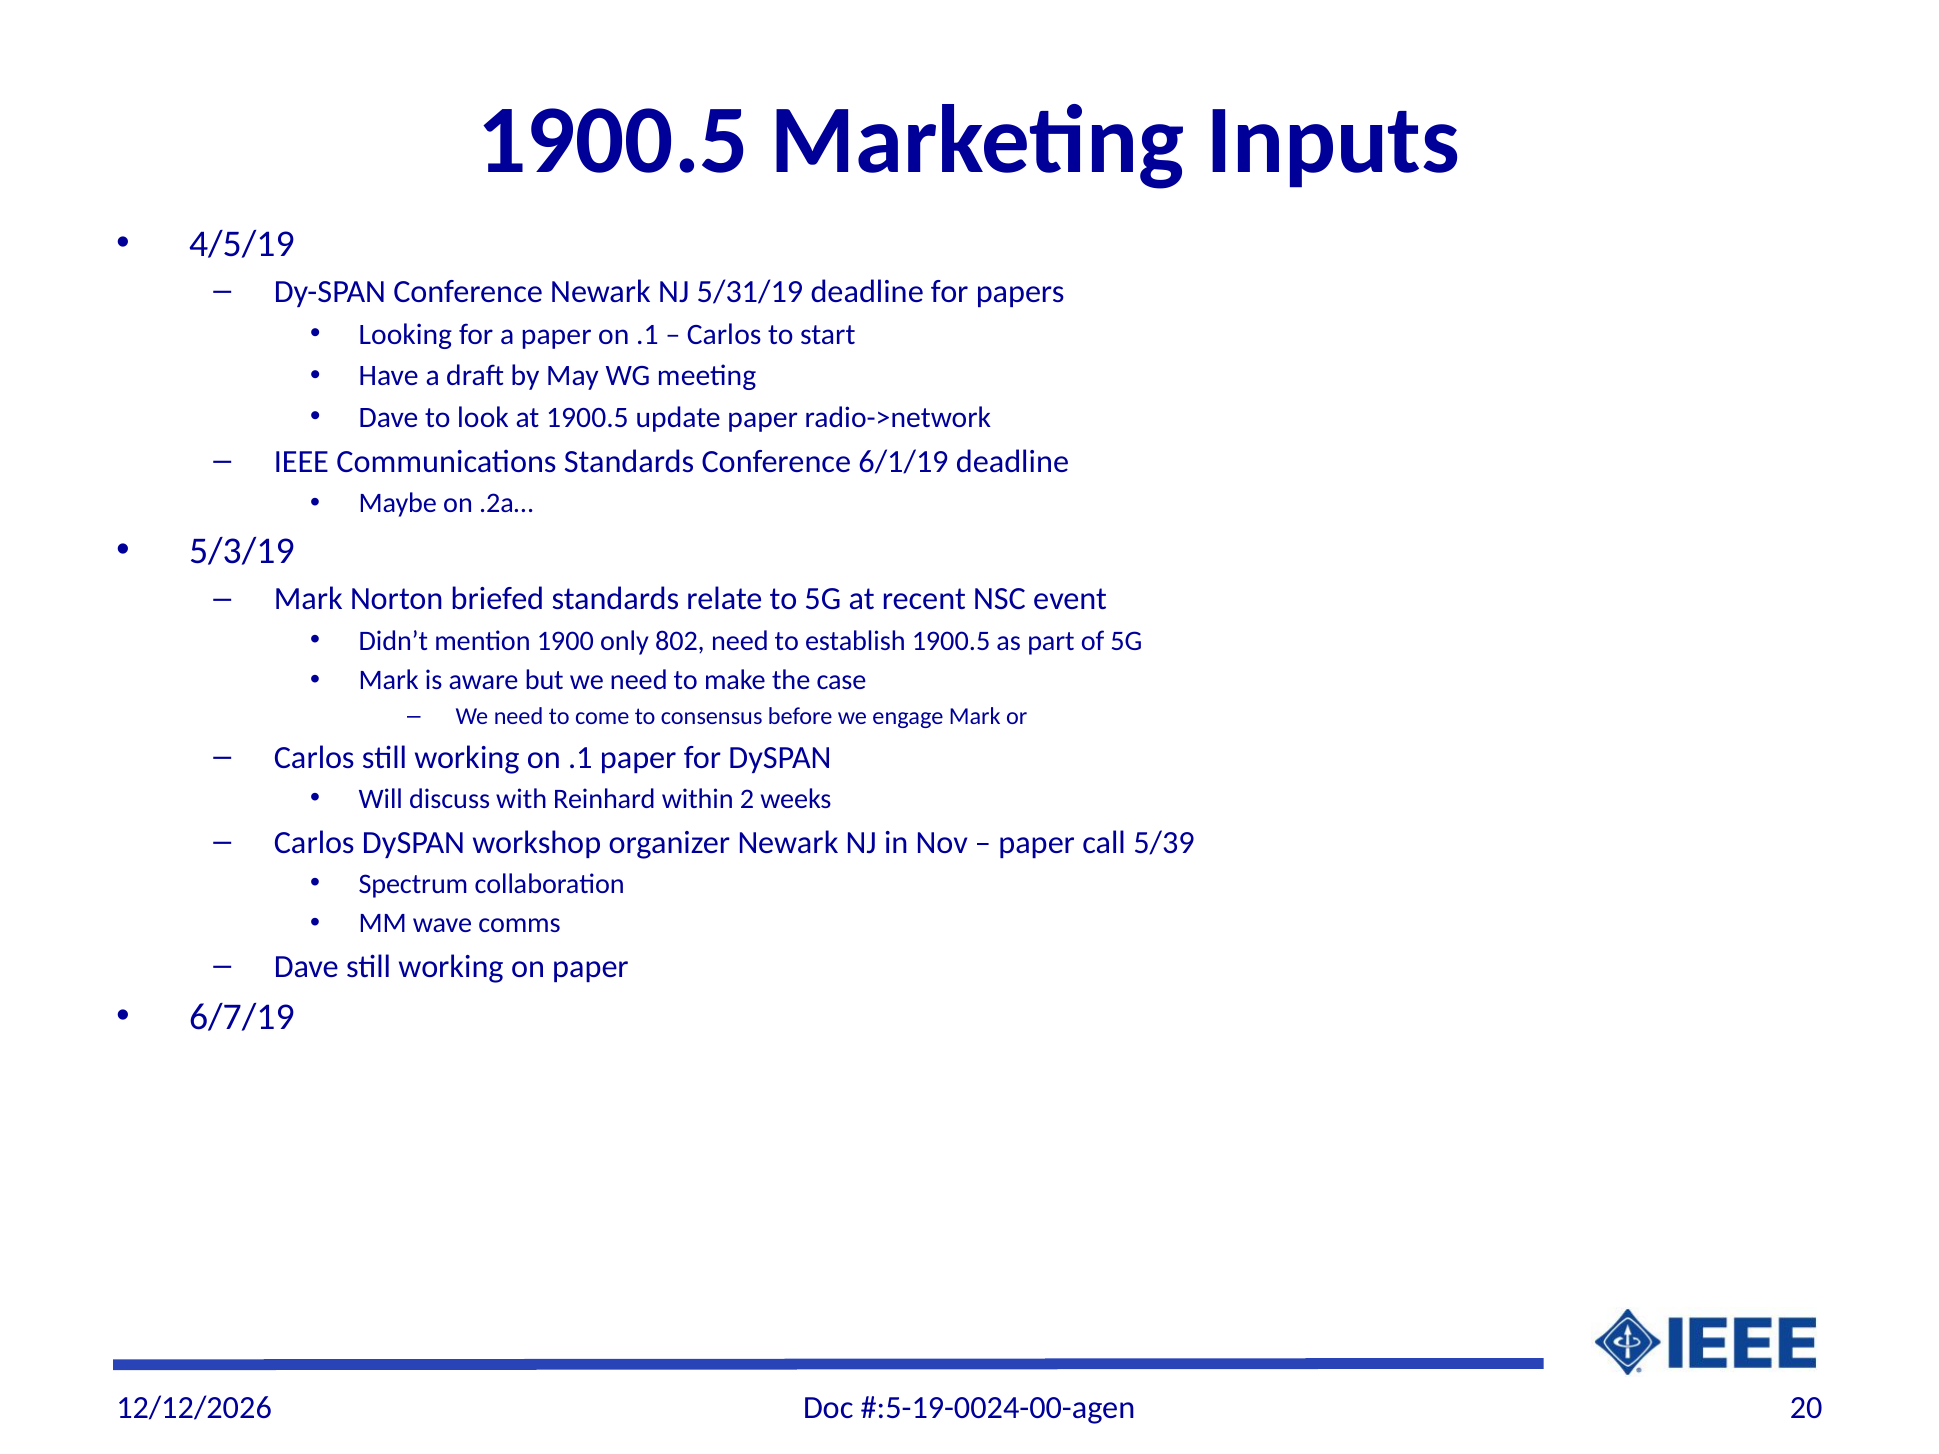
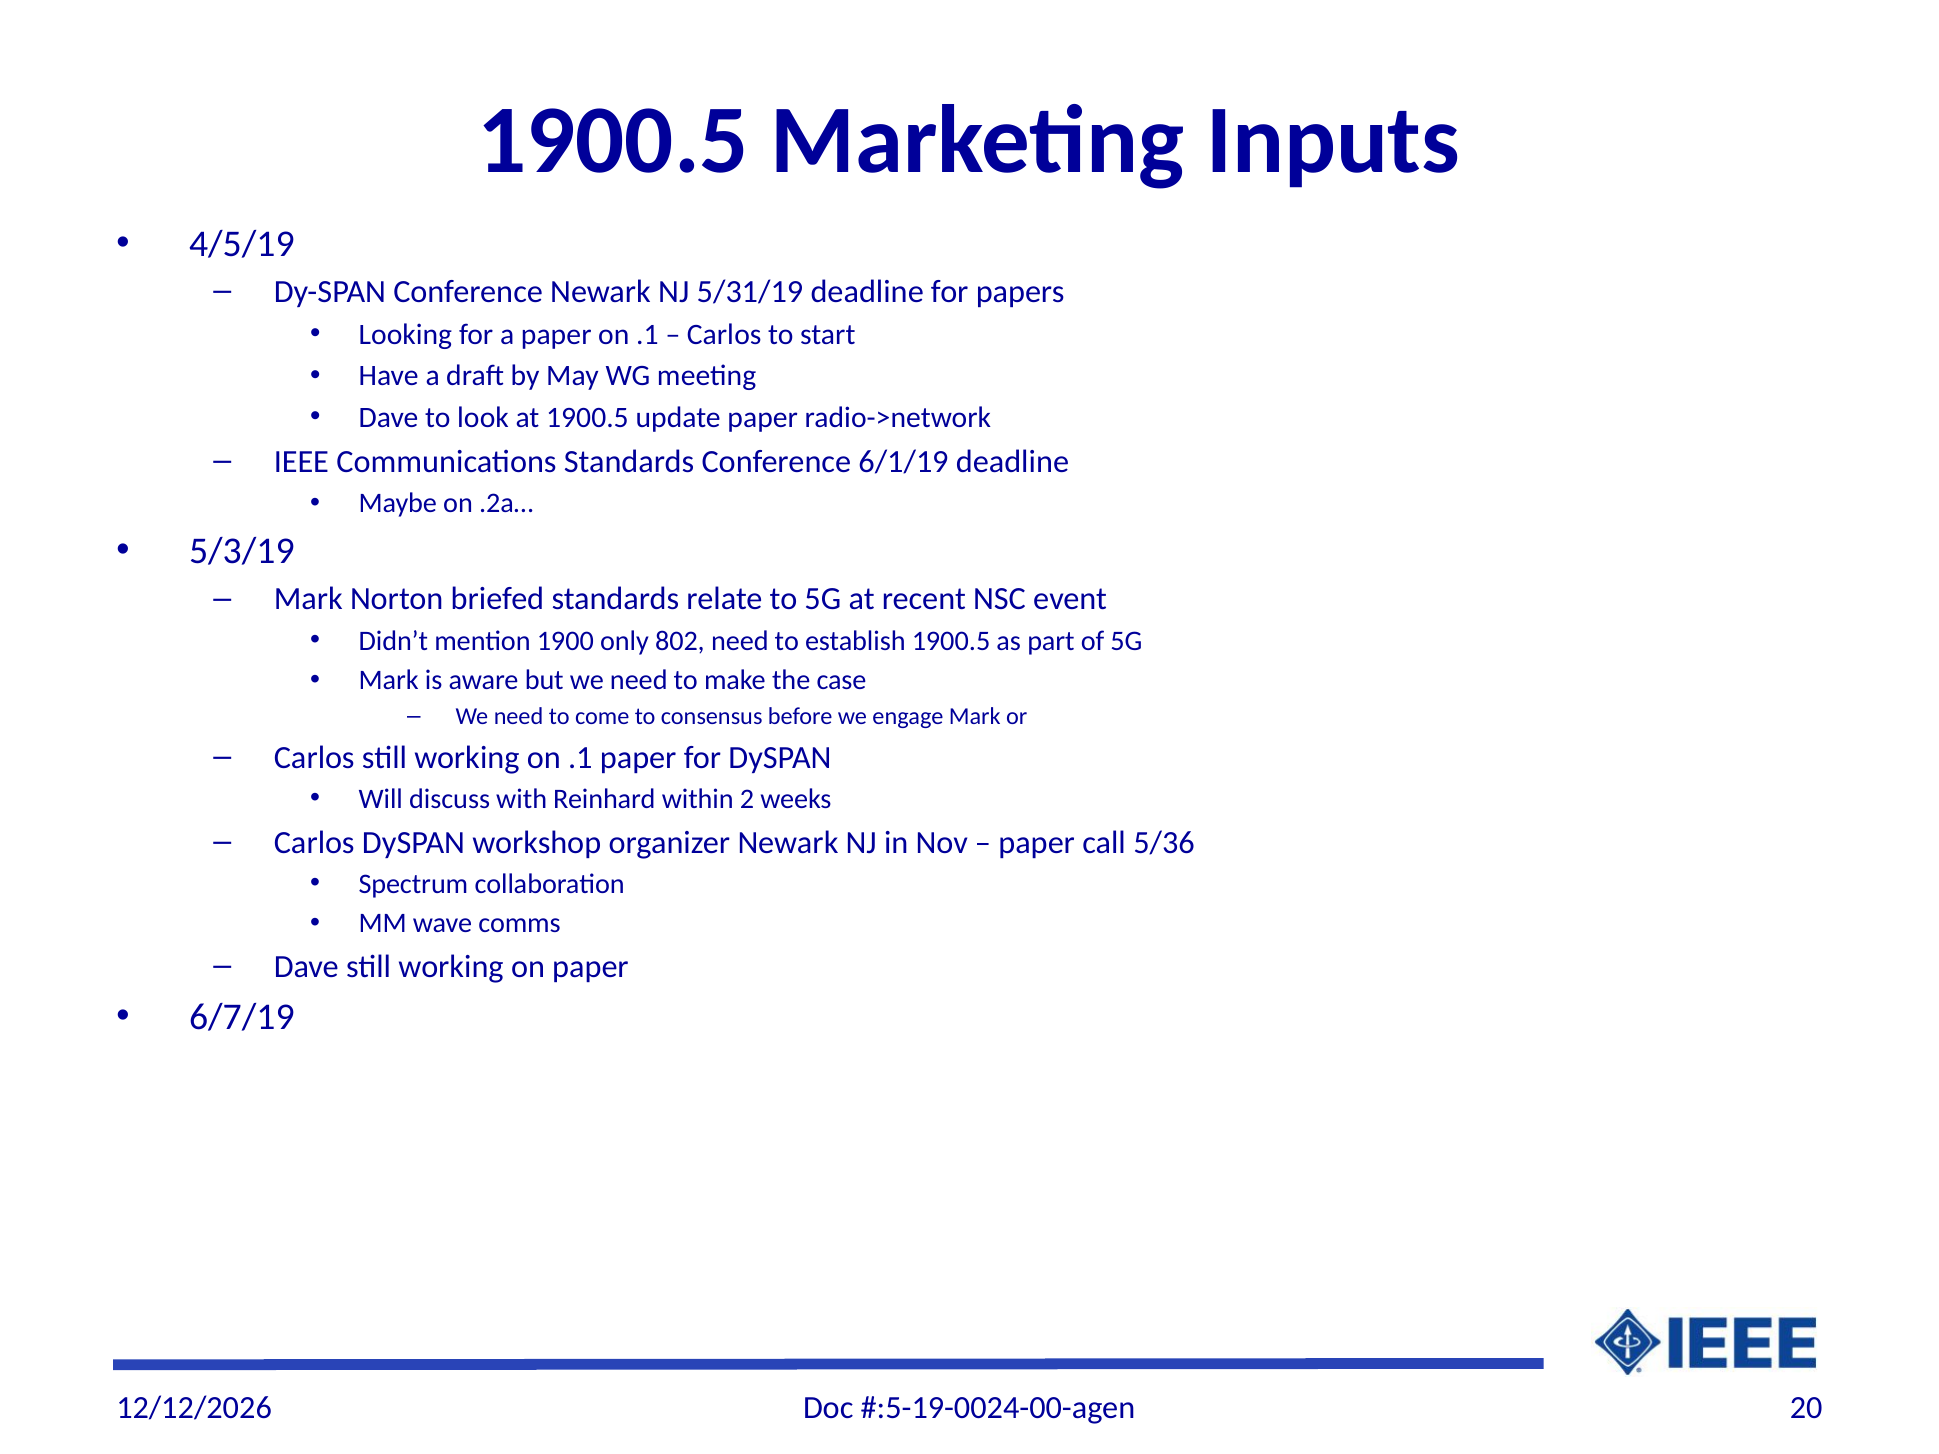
5/39: 5/39 -> 5/36
